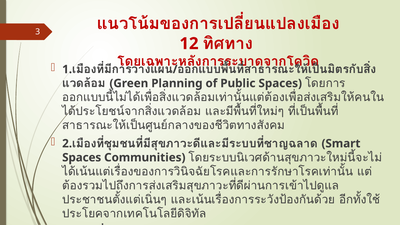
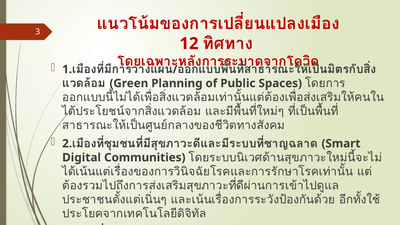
Spaces at (82, 158): Spaces -> Digital
